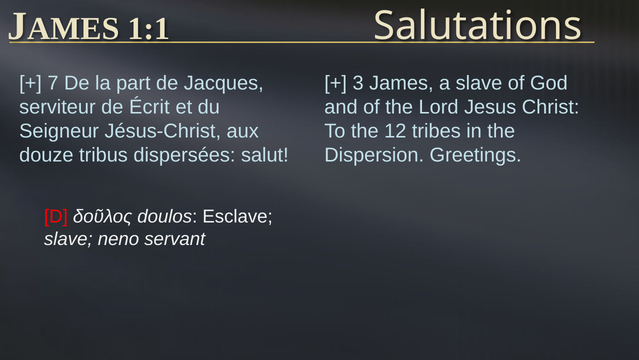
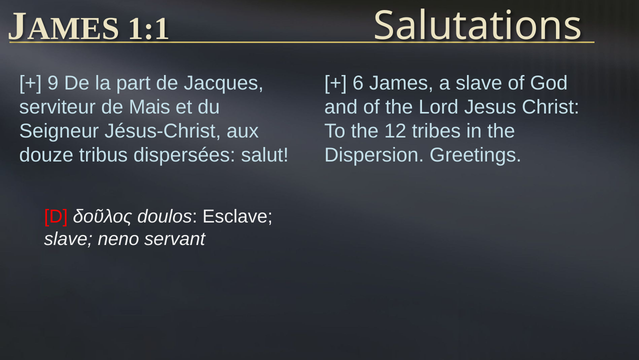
7: 7 -> 9
3: 3 -> 6
Écrit: Écrit -> Mais
